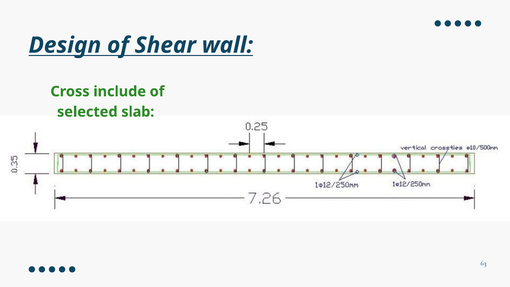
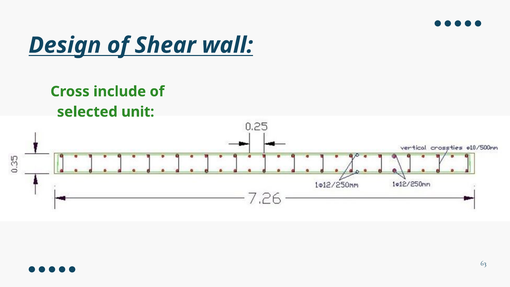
slab: slab -> unit
